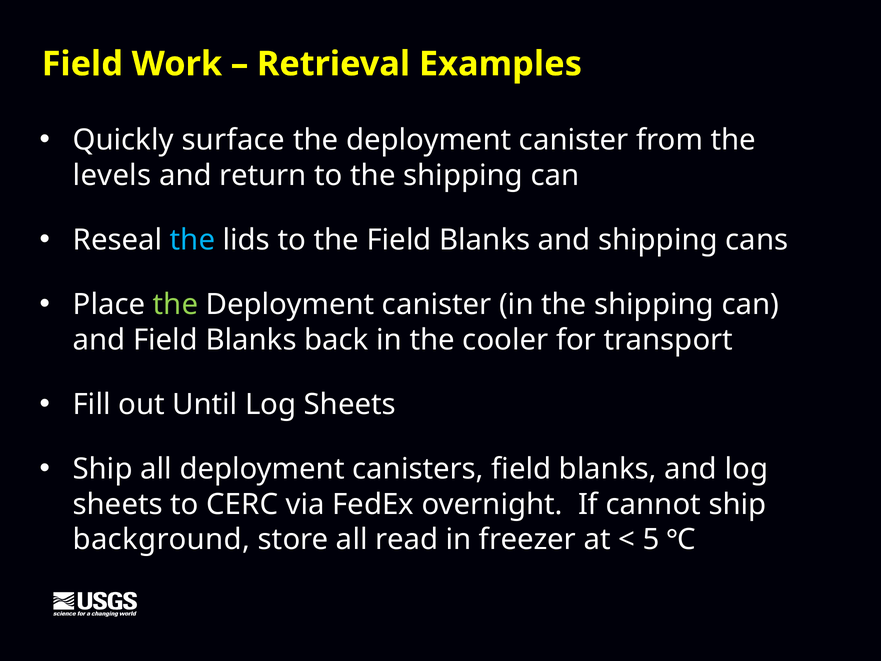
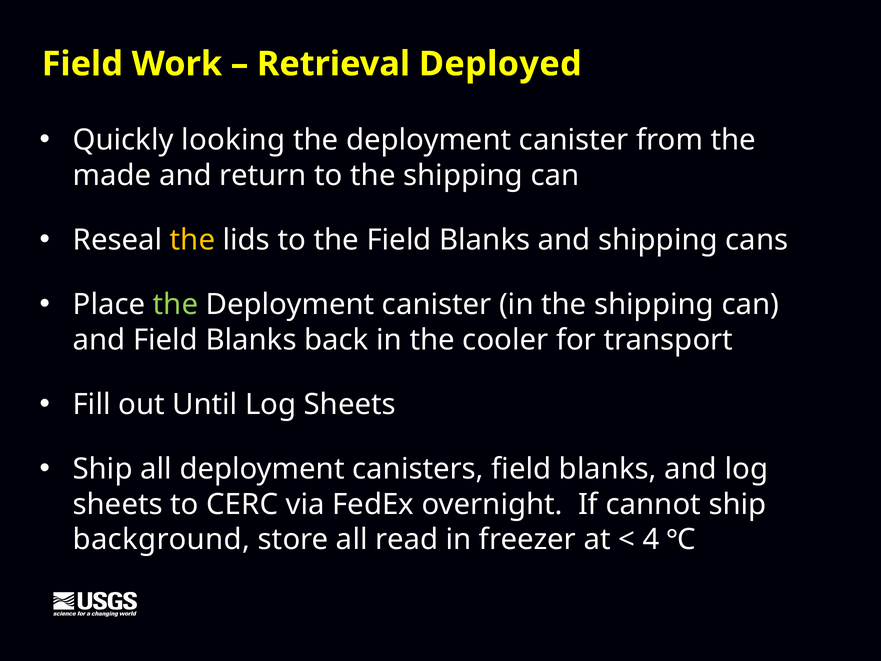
Examples: Examples -> Deployed
surface: surface -> looking
levels: levels -> made
the at (193, 240) colour: light blue -> yellow
5: 5 -> 4
